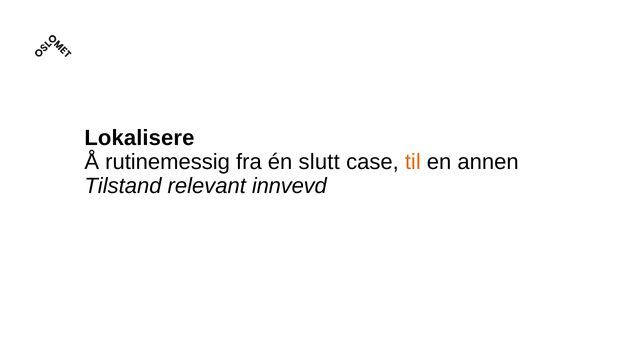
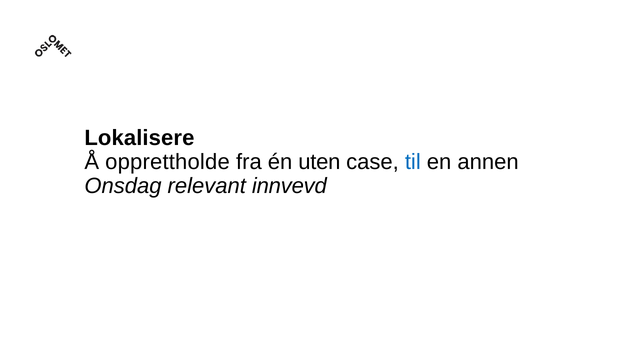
rutinemessig: rutinemessig -> opprettholde
slutt: slutt -> uten
til colour: orange -> blue
Tilstand: Tilstand -> Onsdag
